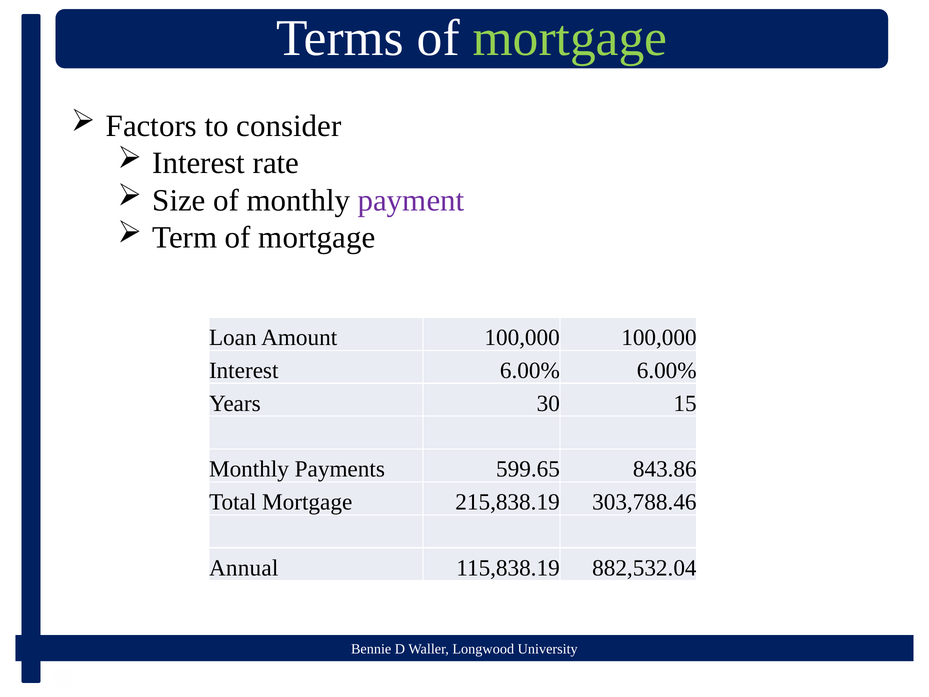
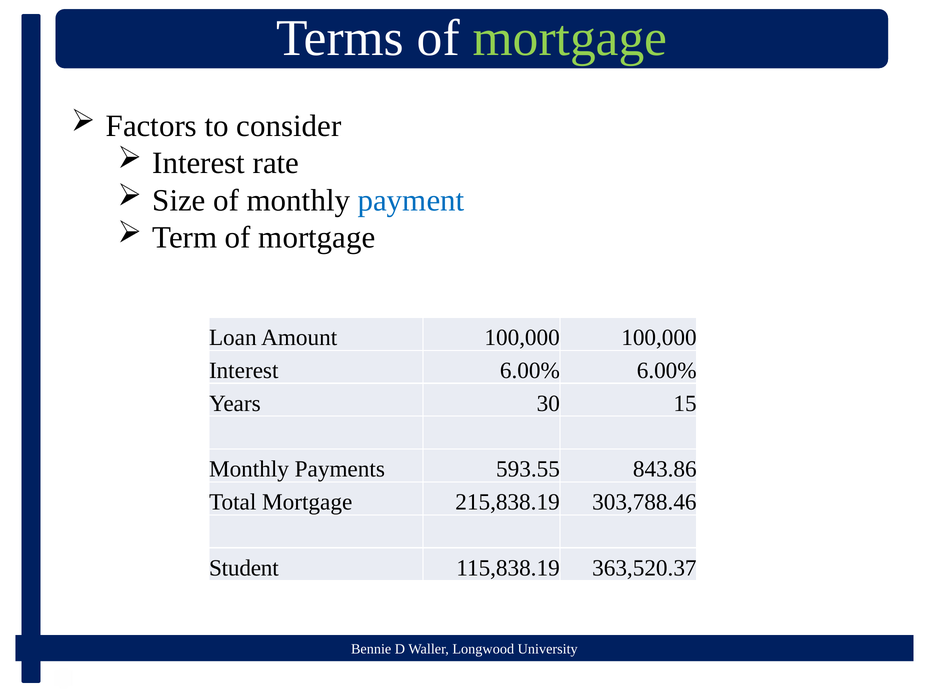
payment colour: purple -> blue
599.65: 599.65 -> 593.55
Annual: Annual -> Student
882,532.04: 882,532.04 -> 363,520.37
